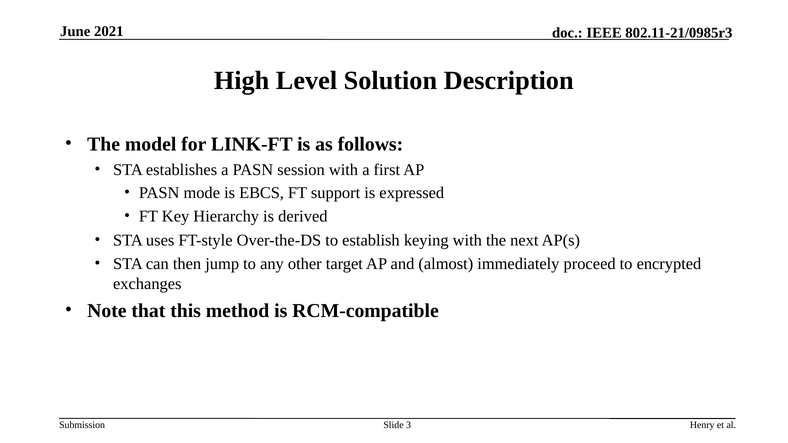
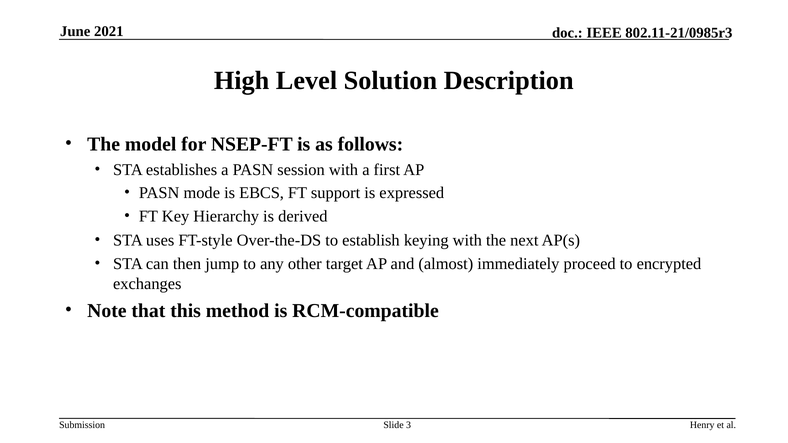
LINK-FT: LINK-FT -> NSEP-FT
